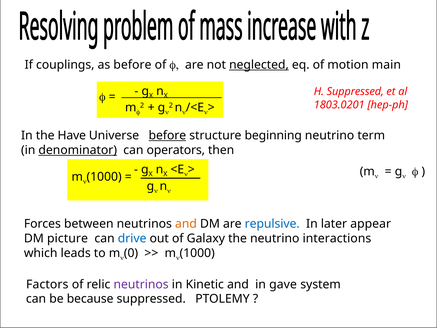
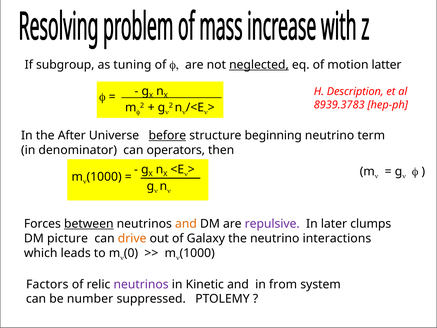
couplings: couplings -> subgroup
as before: before -> tuning
main: main -> latter
H Suppressed: Suppressed -> Description
1803.0201: 1803.0201 -> 8939.3783
Have: Have -> After
denominator underline: present -> none
between underline: none -> present
repulsive colour: blue -> purple
appear: appear -> clumps
drive colour: blue -> orange
gave: gave -> from
because: because -> number
